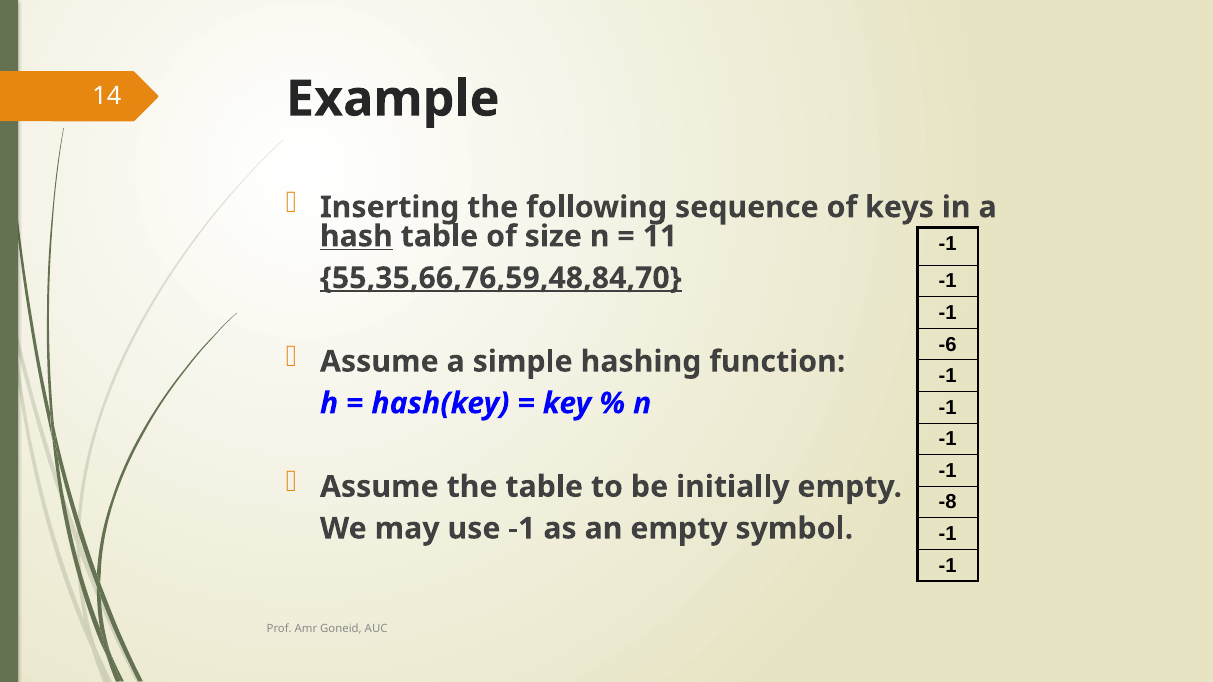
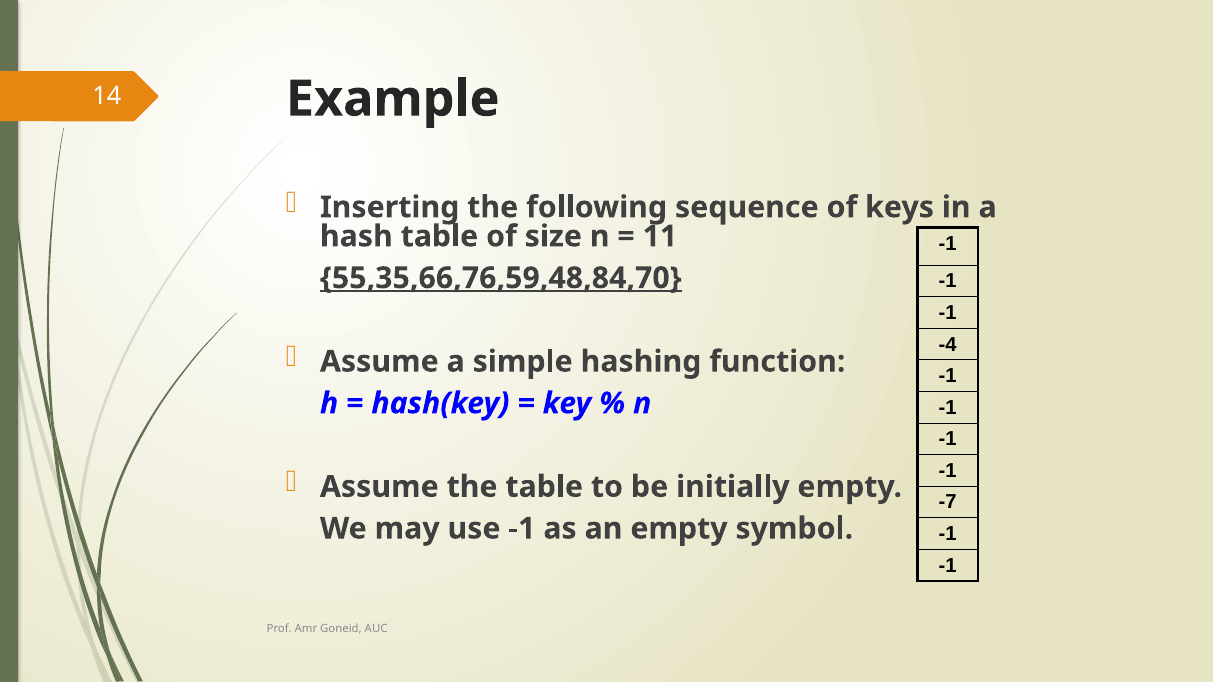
hash underline: present -> none
-6: -6 -> -4
-8: -8 -> -7
